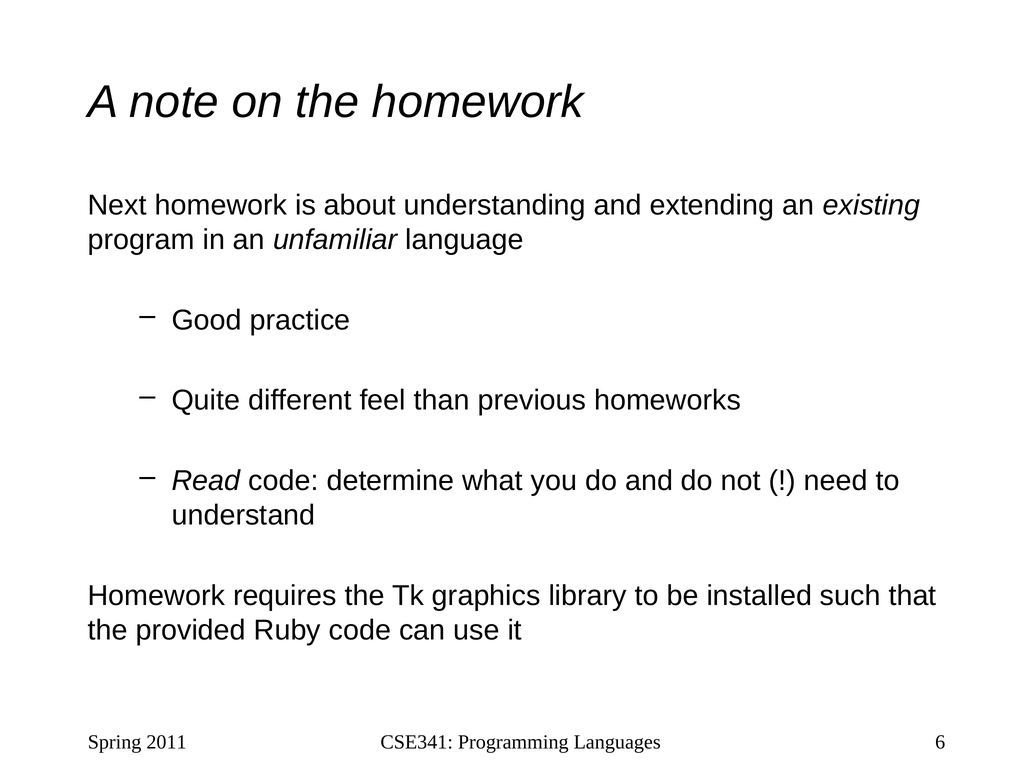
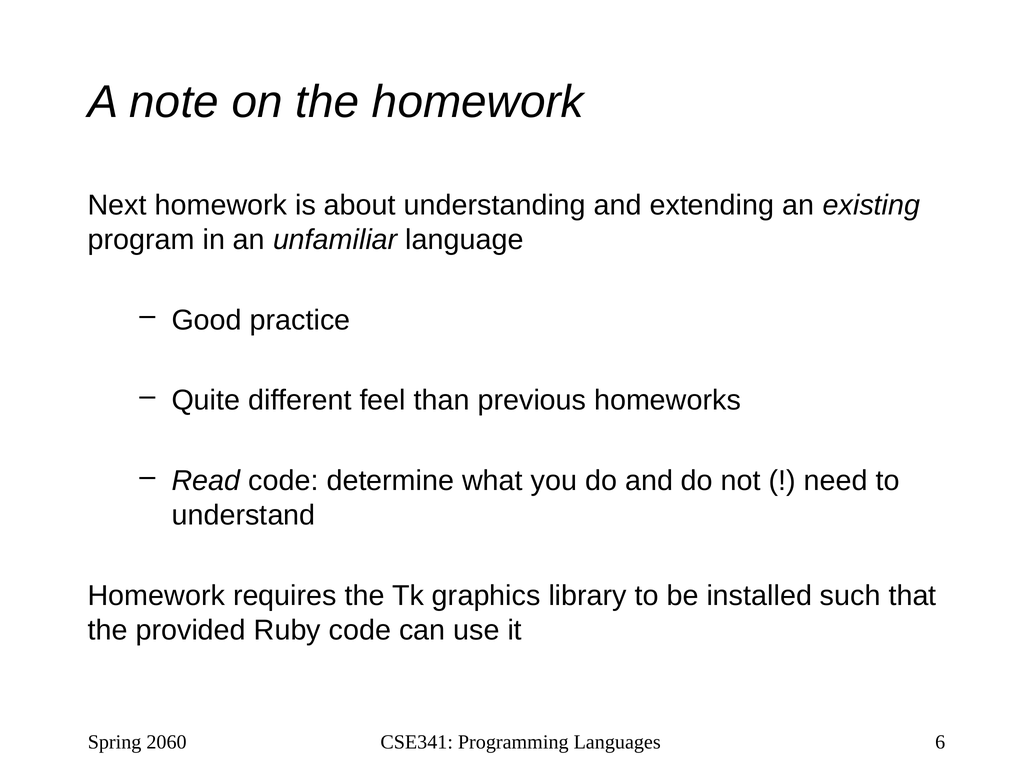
2011: 2011 -> 2060
